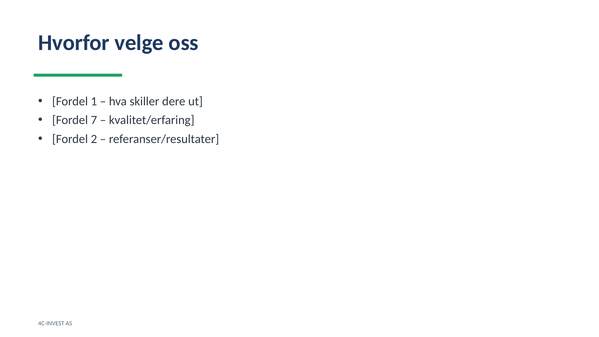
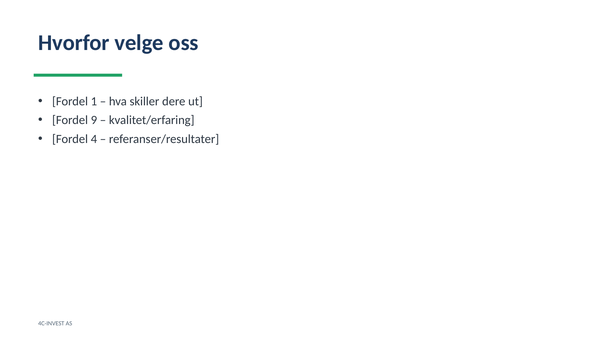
7: 7 -> 9
2: 2 -> 4
